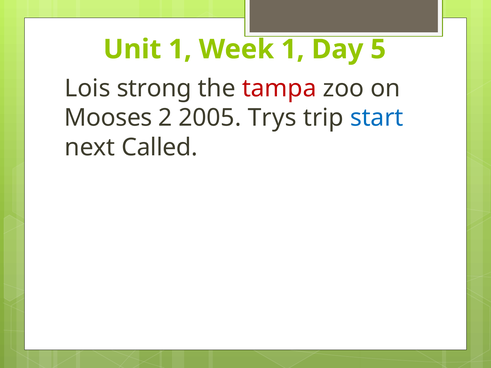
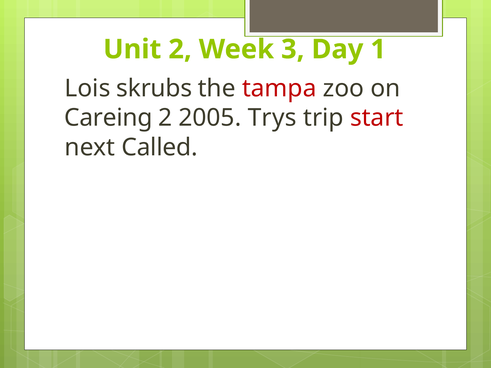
Unit 1: 1 -> 2
Week 1: 1 -> 3
5: 5 -> 1
strong: strong -> skrubs
Mooses: Mooses -> Careing
start colour: blue -> red
